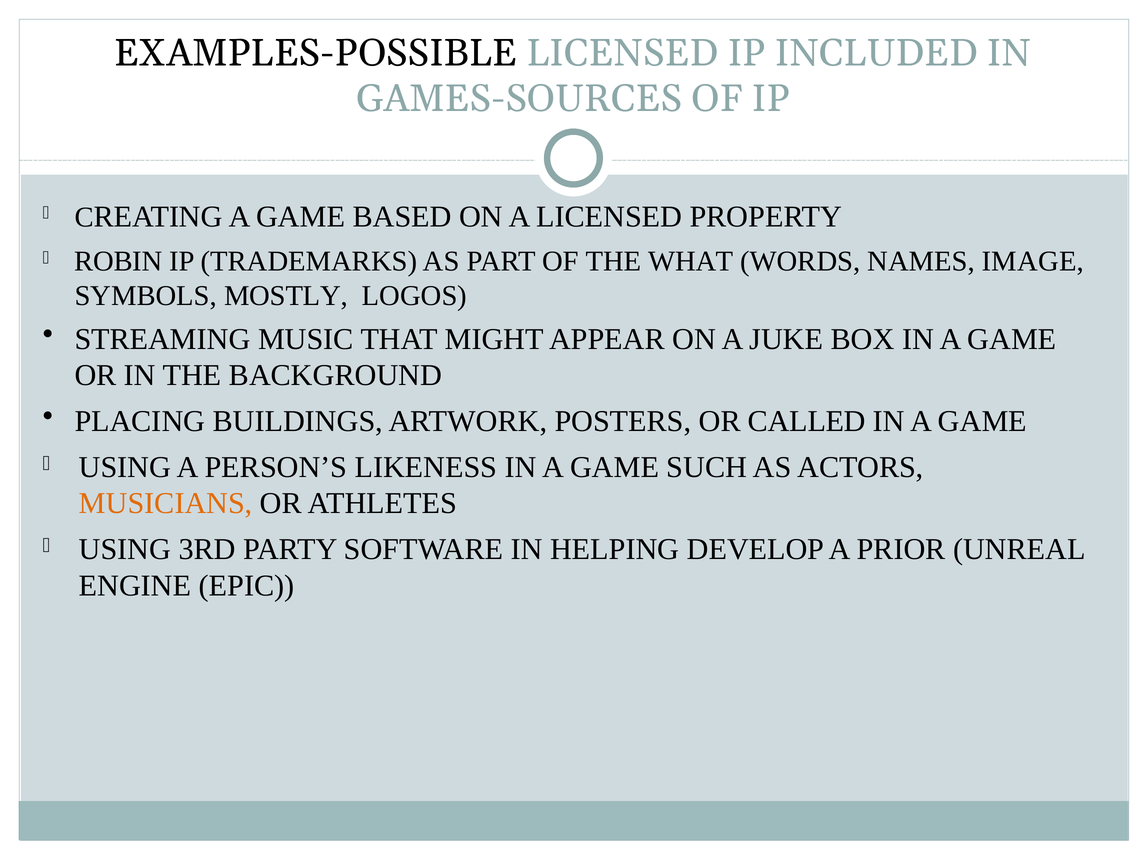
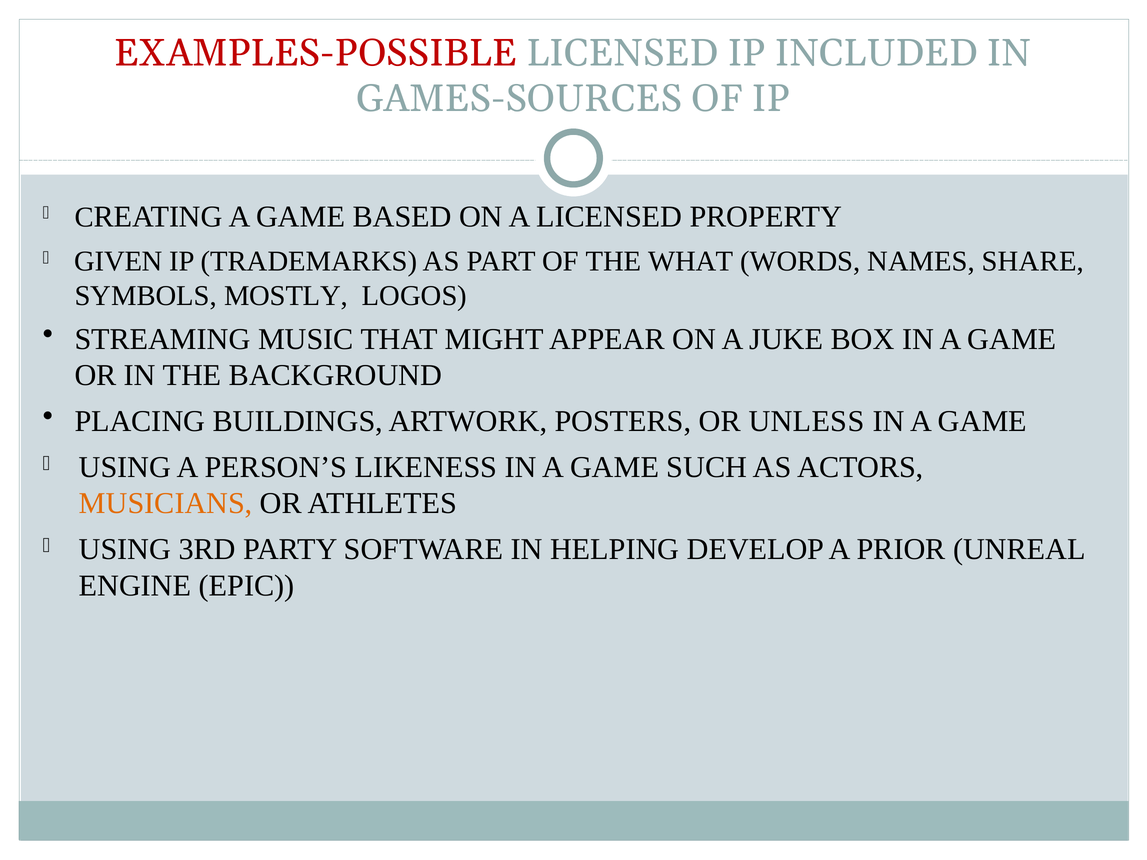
EXAMPLES-POSSIBLE colour: black -> red
ROBIN: ROBIN -> GIVEN
IMAGE: IMAGE -> SHARE
CALLED: CALLED -> UNLESS
